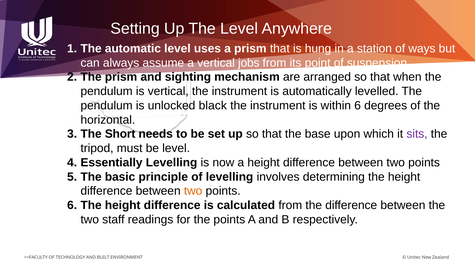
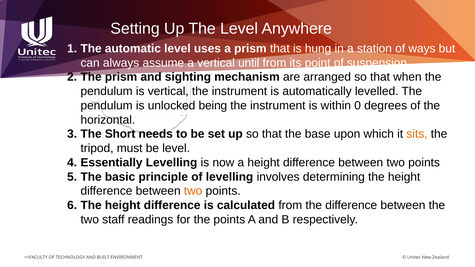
jobs: jobs -> until
black: black -> being
within 6: 6 -> 0
sits colour: purple -> orange
